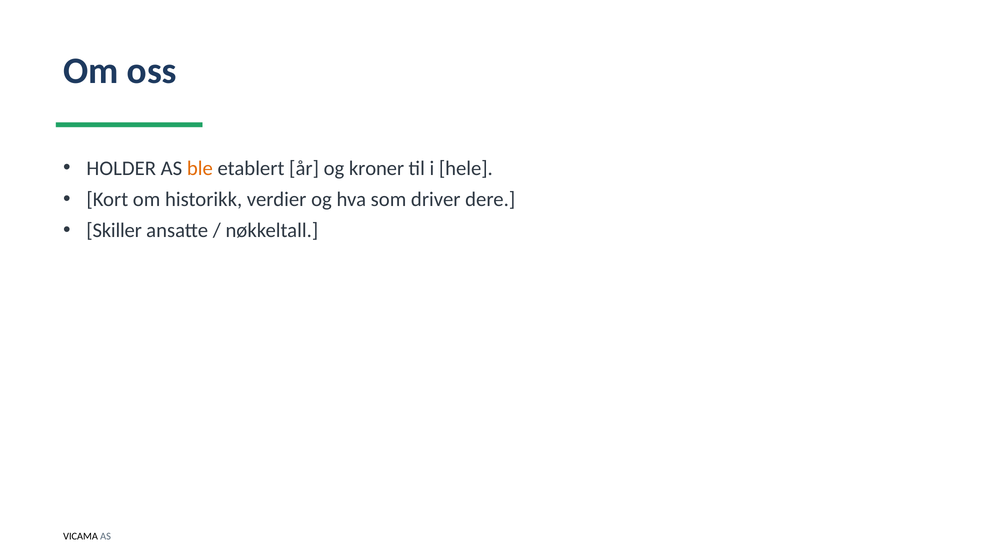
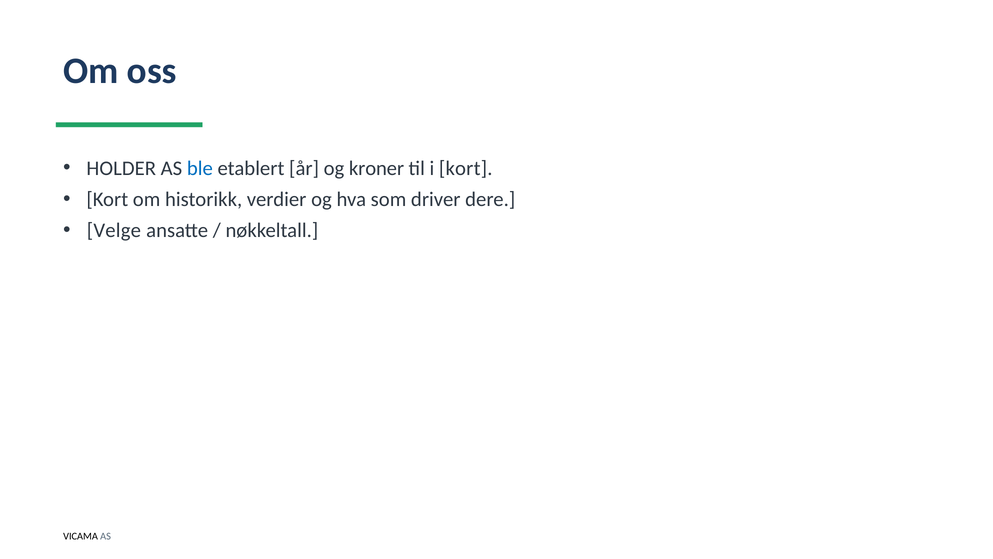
ble colour: orange -> blue
i hele: hele -> kort
Skiller: Skiller -> Velge
